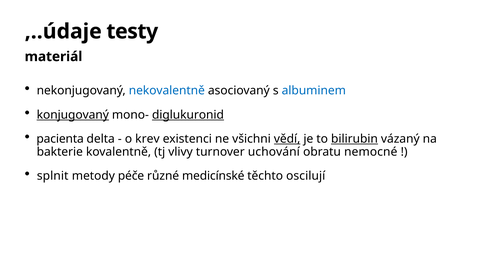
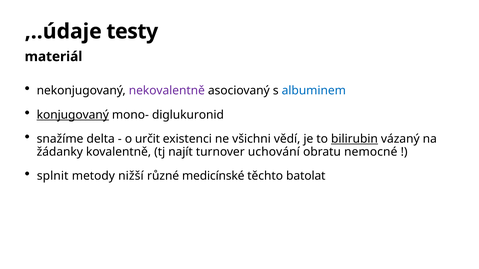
nekovalentně colour: blue -> purple
diglukuronid underline: present -> none
pacienta: pacienta -> snažíme
krev: krev -> určit
vědí underline: present -> none
bakterie: bakterie -> žádanky
vlivy: vlivy -> najít
péče: péče -> nižší
oscilují: oscilují -> batolat
